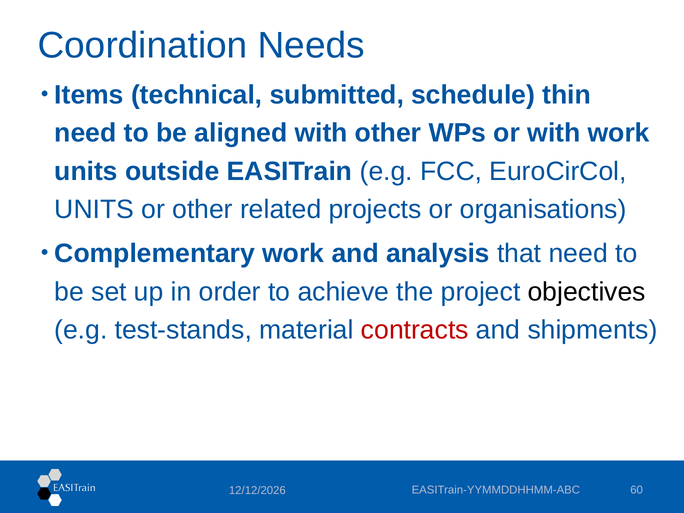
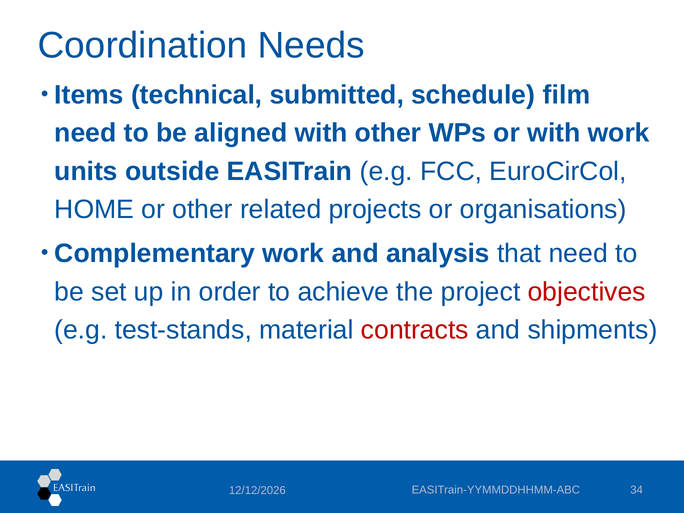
thin: thin -> film
UNITS at (94, 210): UNITS -> HOME
objectives colour: black -> red
60: 60 -> 34
